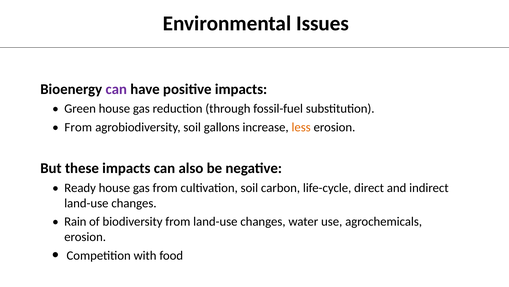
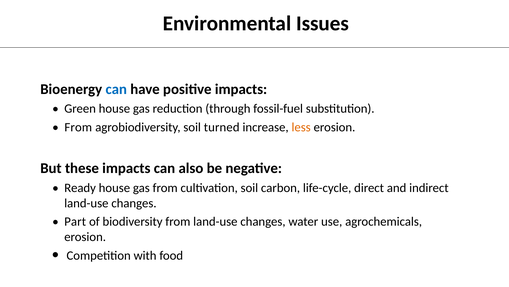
can at (116, 89) colour: purple -> blue
gallons: gallons -> turned
Rain: Rain -> Part
